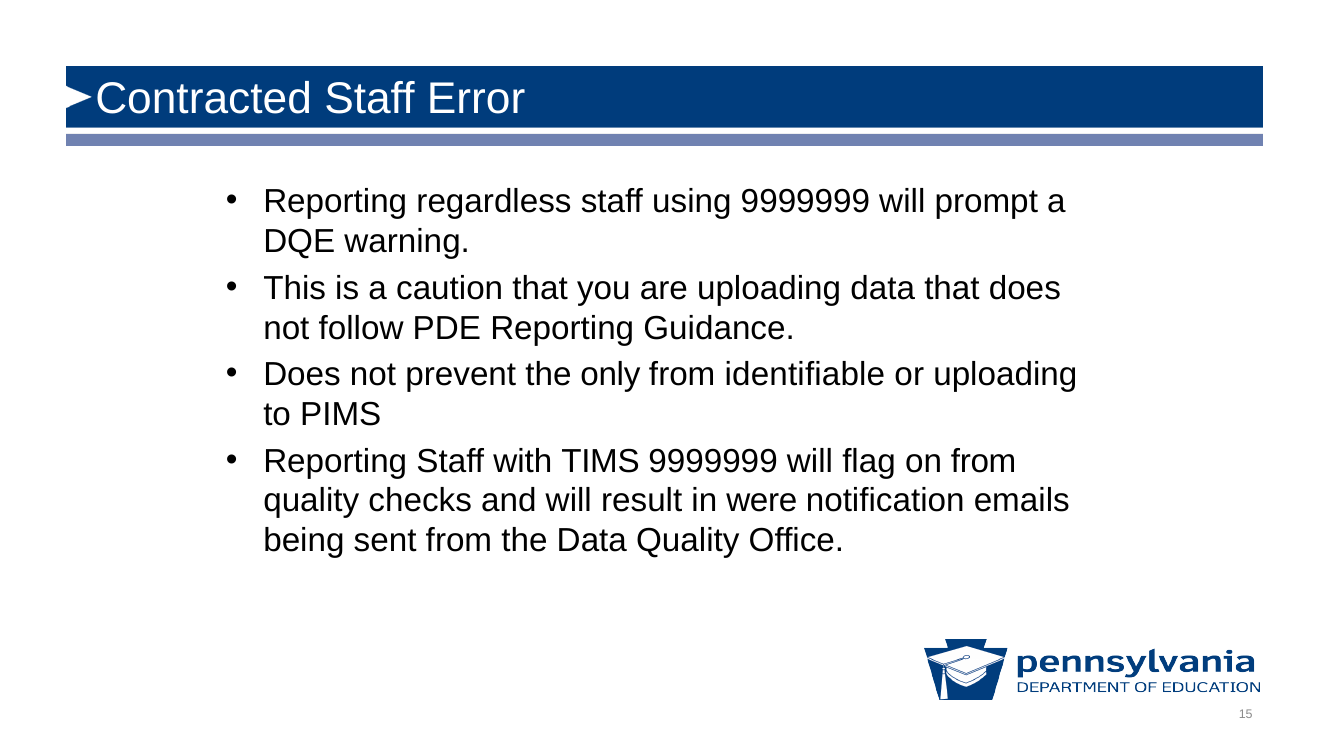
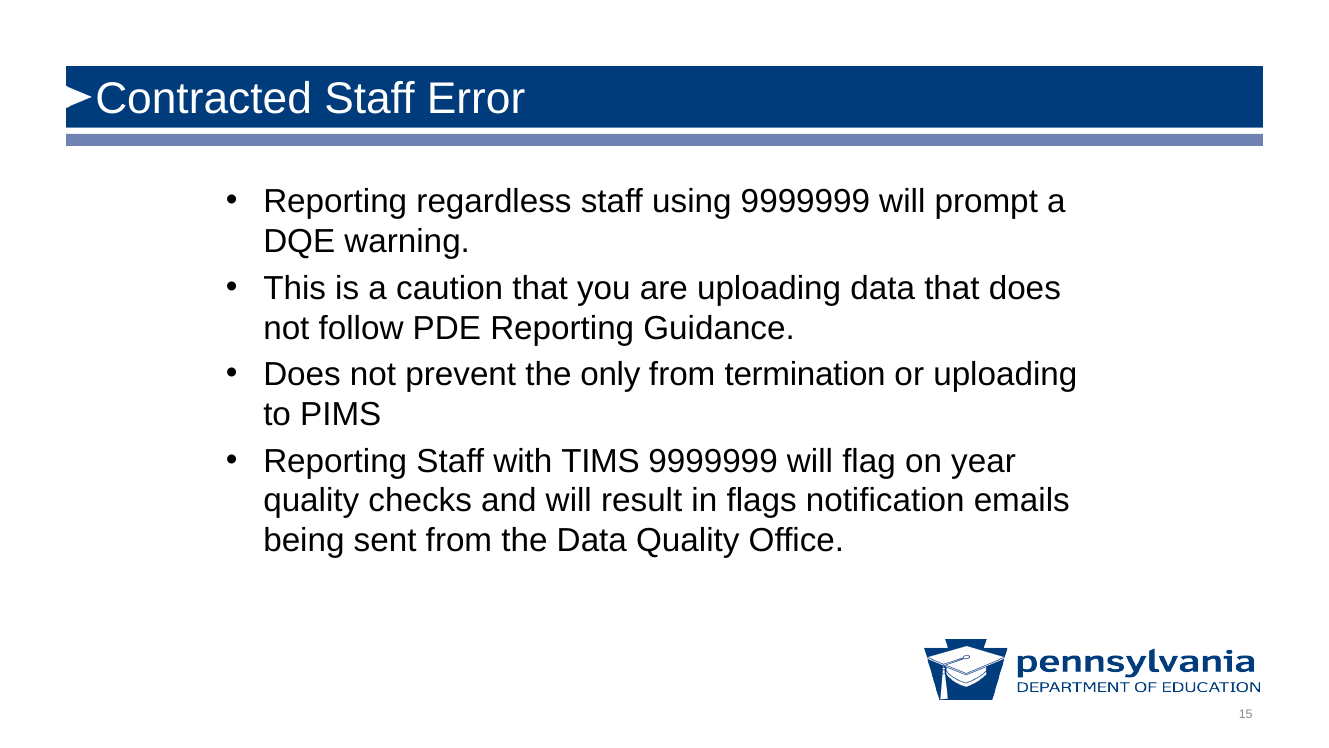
identifiable: identifiable -> termination
on from: from -> year
were: were -> flags
